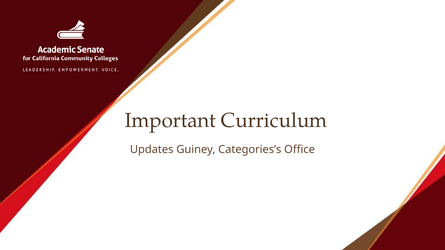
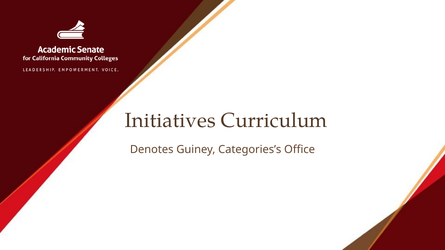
Important: Important -> Initiatives
Updates: Updates -> Denotes
